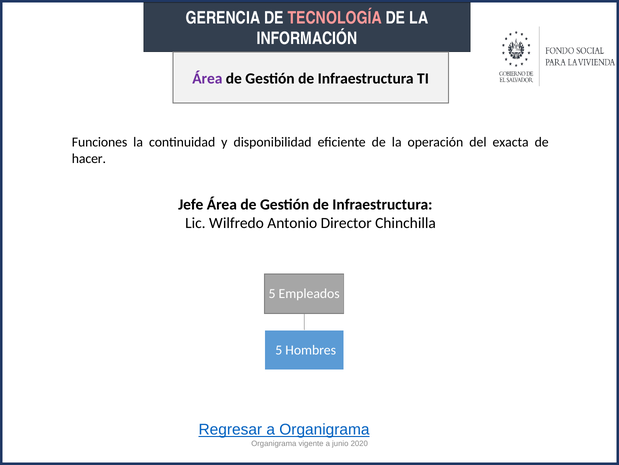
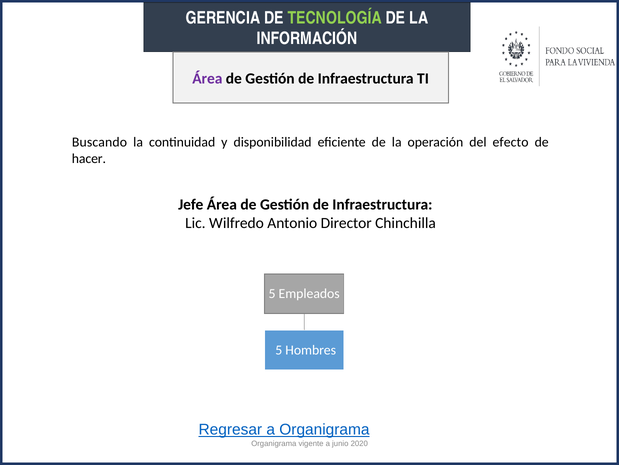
TECNOLOGÍA colour: pink -> light green
Funciones: Funciones -> Buscando
exacta: exacta -> efecto
